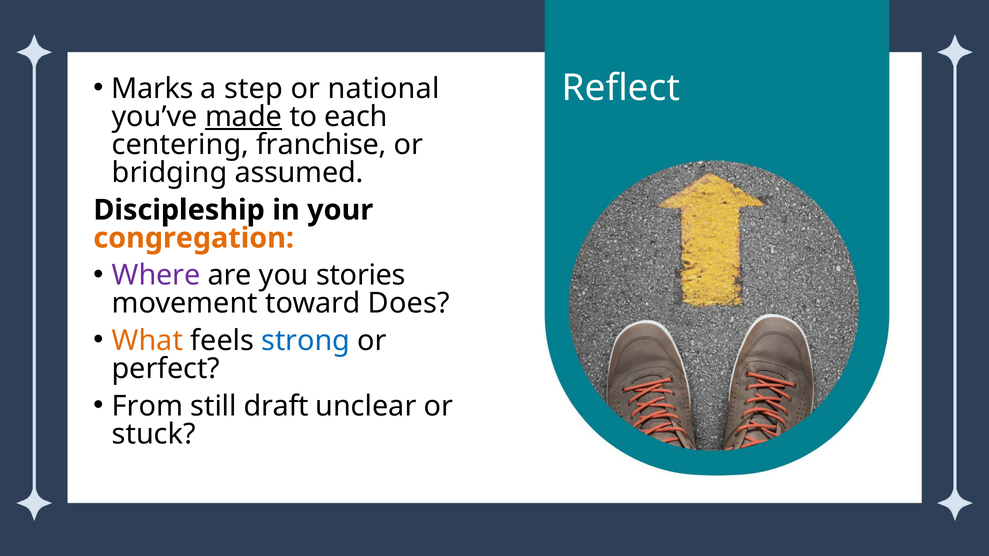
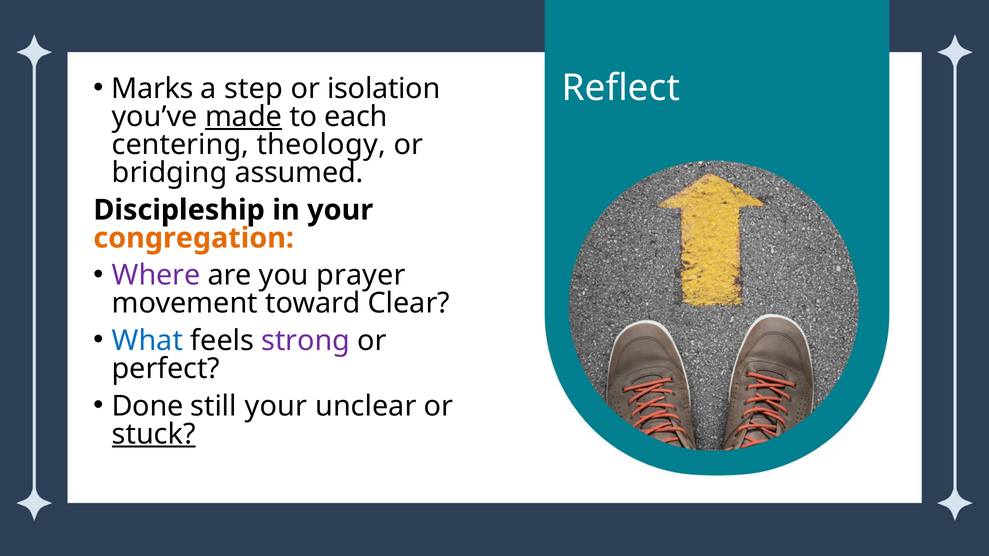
national: national -> isolation
franchise: franchise -> theology
stories: stories -> prayer
Does: Does -> Clear
What colour: orange -> blue
strong colour: blue -> purple
From: From -> Done
still draft: draft -> your
stuck underline: none -> present
